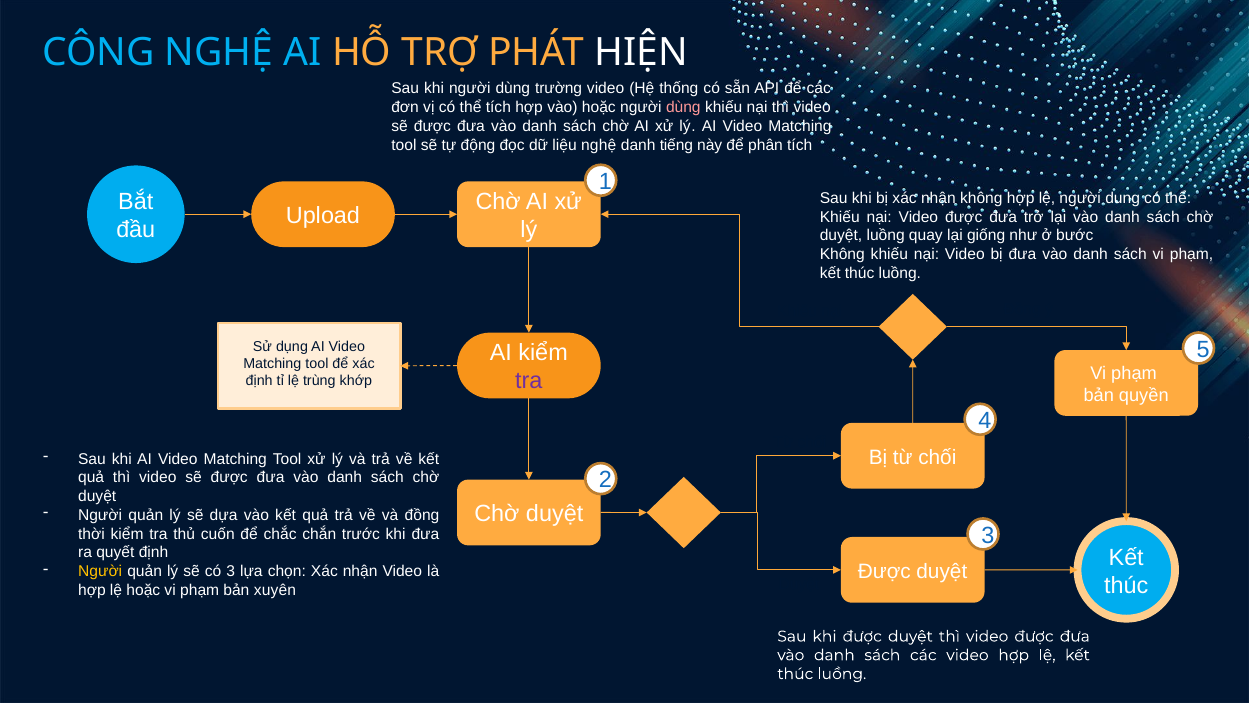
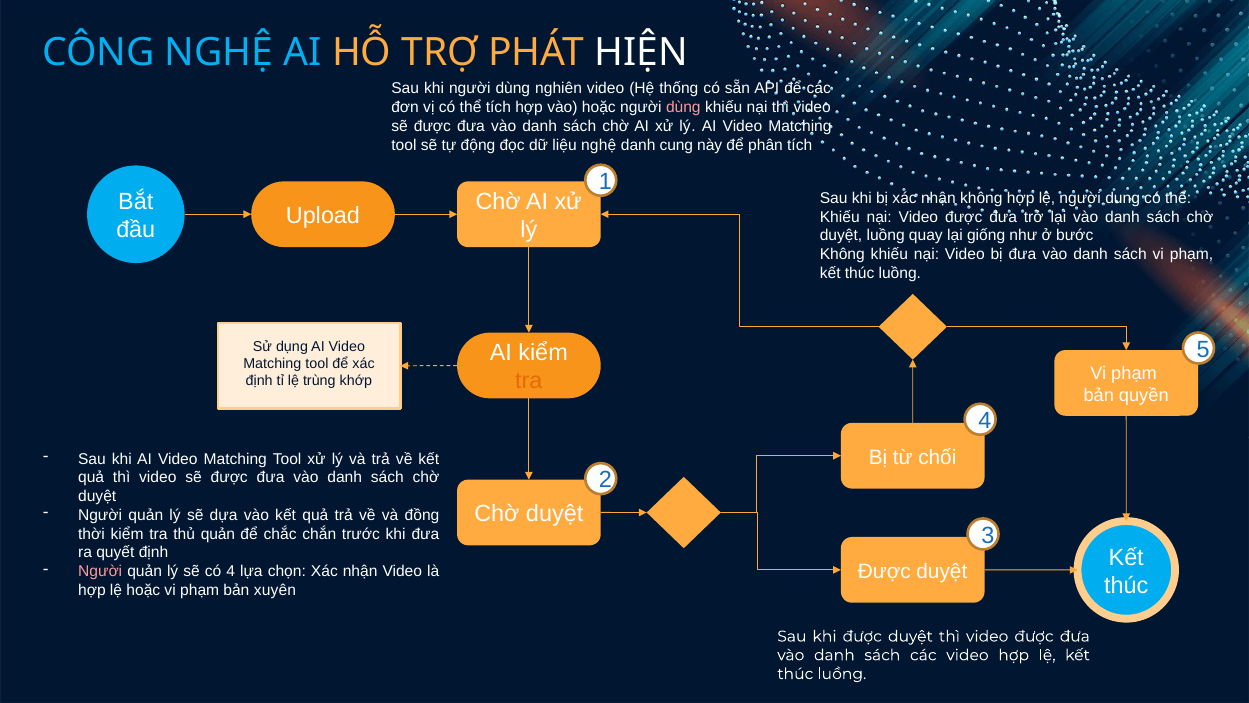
trường: trường -> nghiên
tiếng: tiếng -> cung
tra at (529, 381) colour: purple -> orange
thủ cuốn: cuốn -> quản
Người at (100, 571) colour: yellow -> pink
có 3: 3 -> 4
